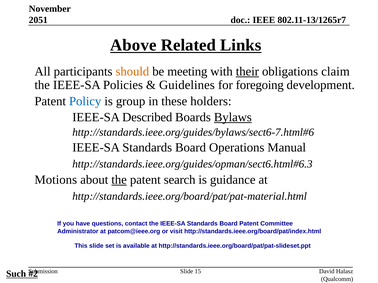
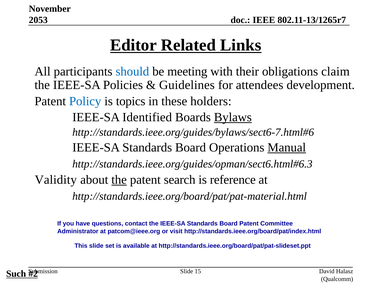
2051: 2051 -> 2053
Above: Above -> Editor
should colour: orange -> blue
their underline: present -> none
foregoing: foregoing -> attendees
group: group -> topics
Described: Described -> Identified
Manual underline: none -> present
Motions: Motions -> Validity
guidance: guidance -> reference
